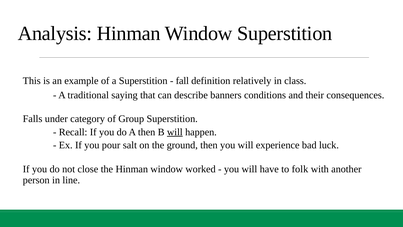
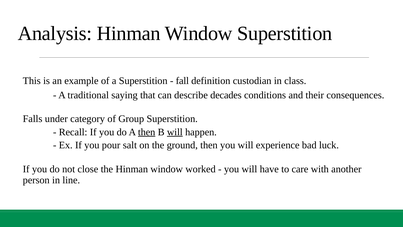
relatively: relatively -> custodian
banners: banners -> decades
then at (147, 132) underline: none -> present
folk: folk -> care
